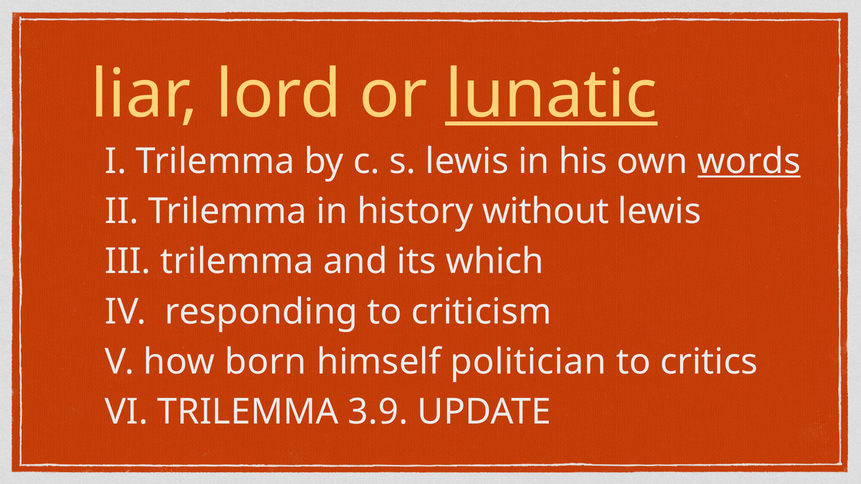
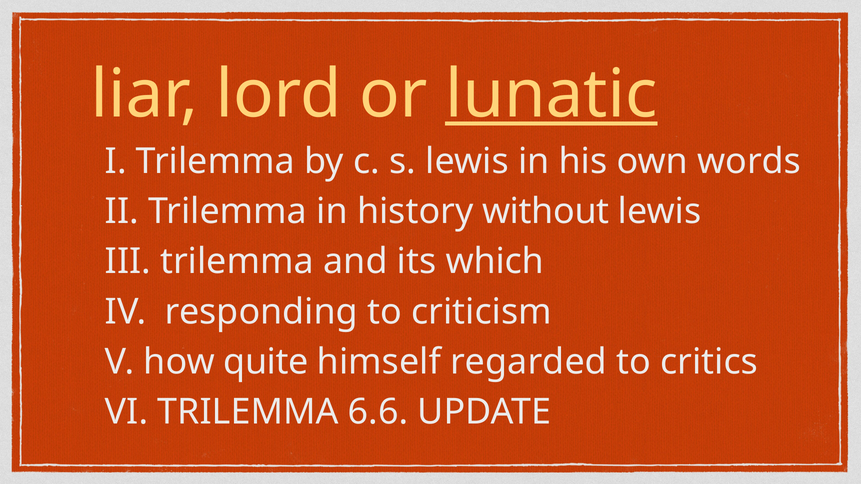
words underline: present -> none
born: born -> quite
politician: politician -> regarded
3.9: 3.9 -> 6.6
